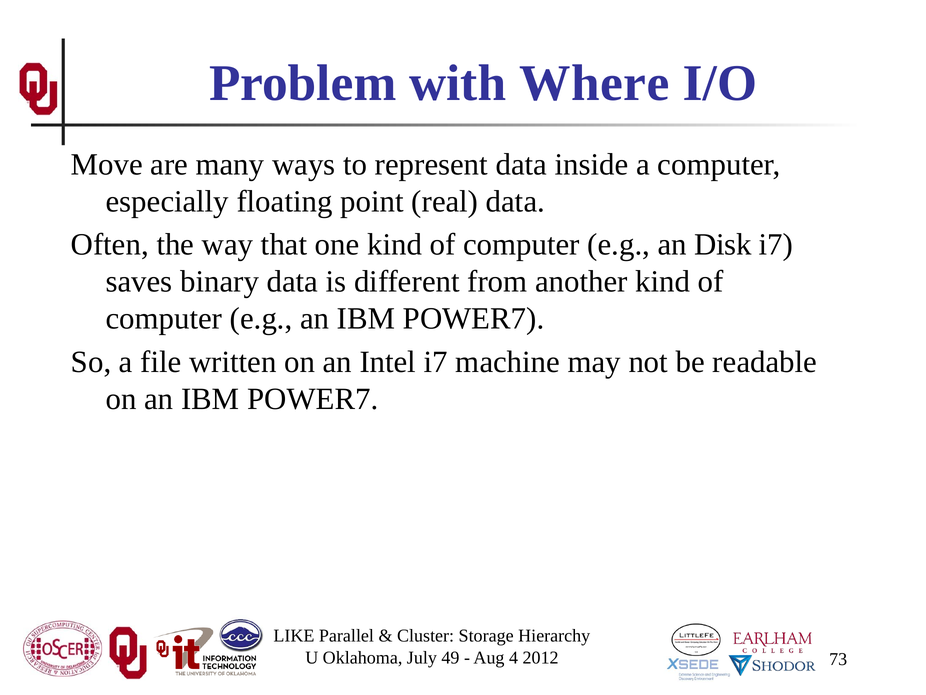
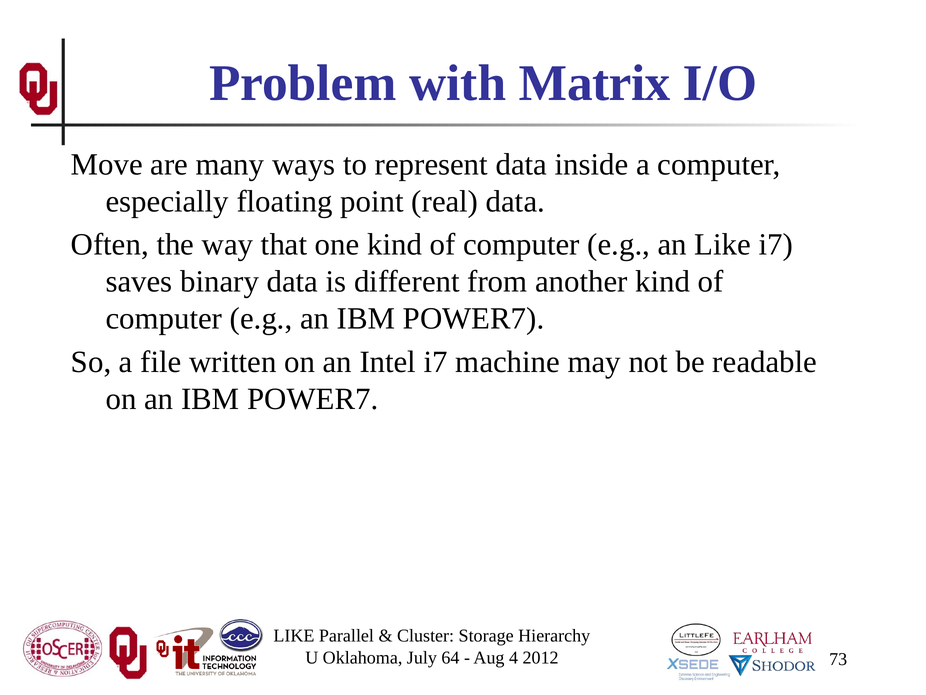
Where: Where -> Matrix
an Disk: Disk -> Like
49: 49 -> 64
